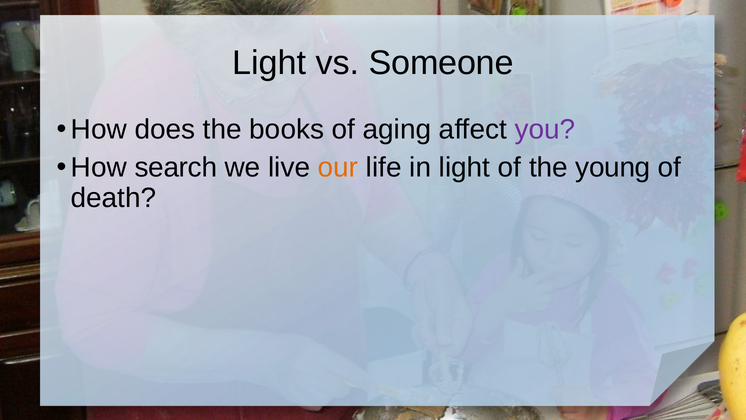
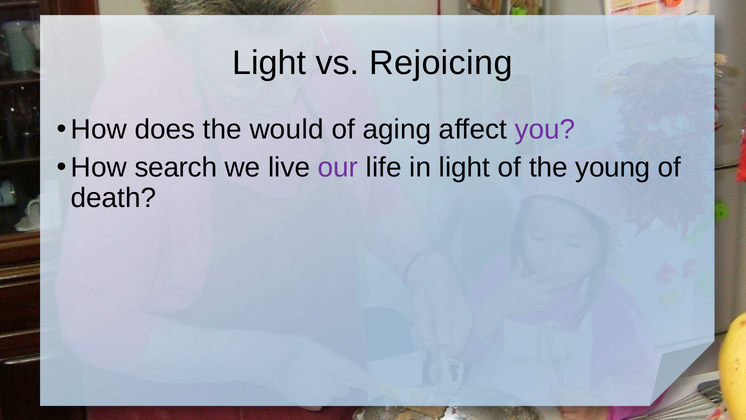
Someone: Someone -> Rejoicing
books: books -> would
our colour: orange -> purple
